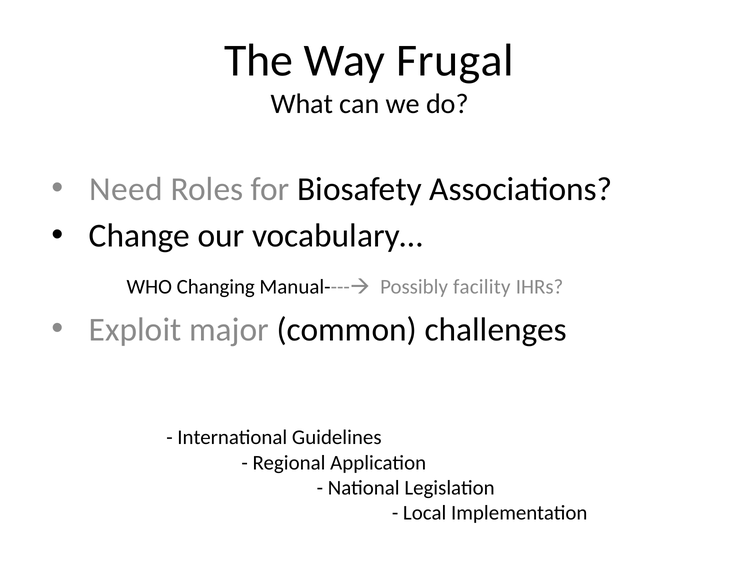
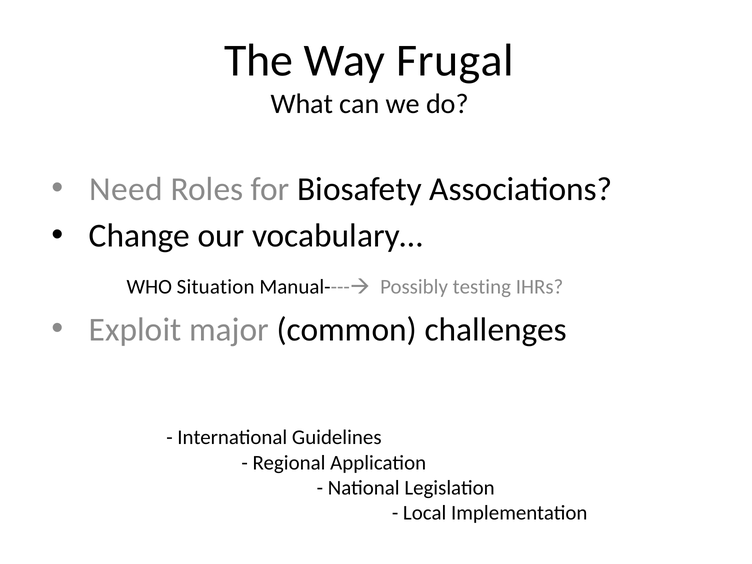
Changing: Changing -> Situation
facility: facility -> testing
